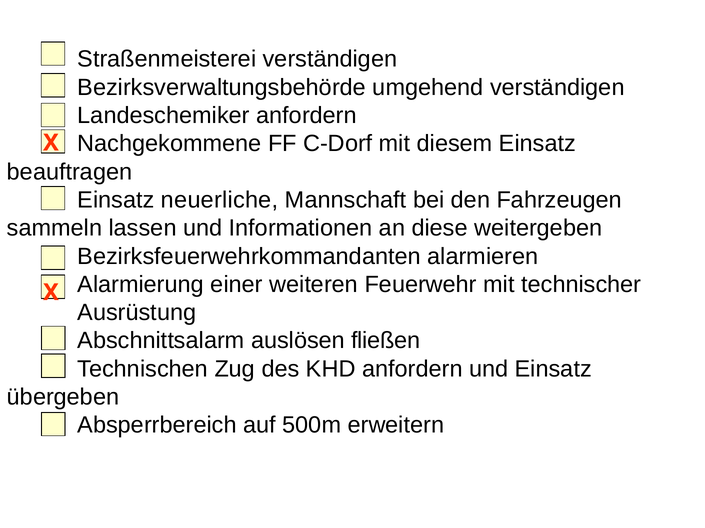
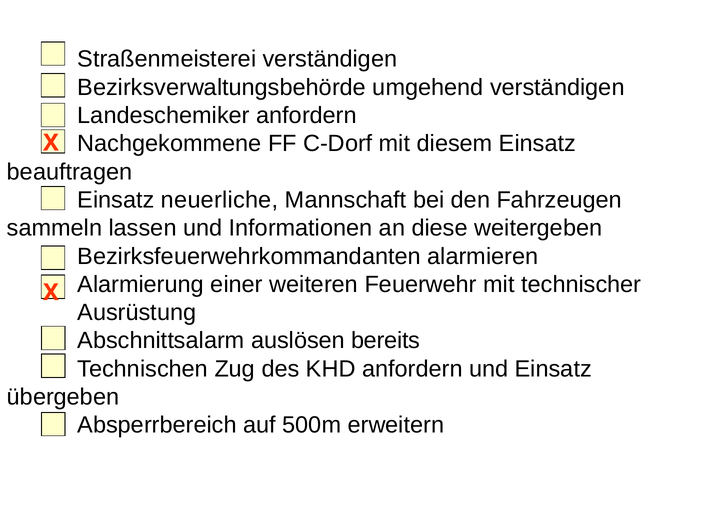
fließen: fließen -> bereits
